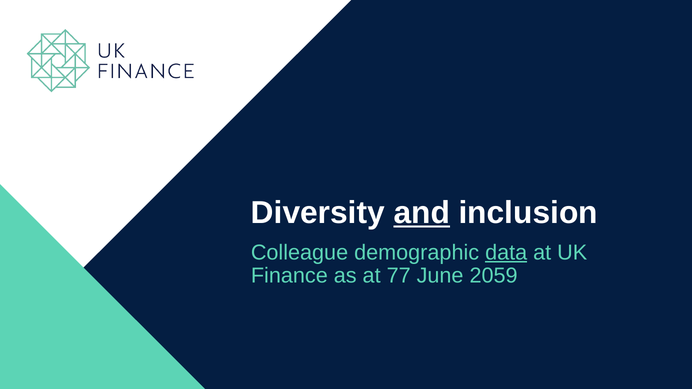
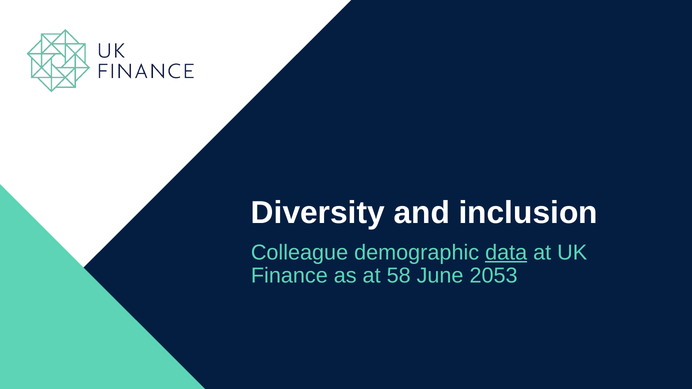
and underline: present -> none
77: 77 -> 58
2059: 2059 -> 2053
